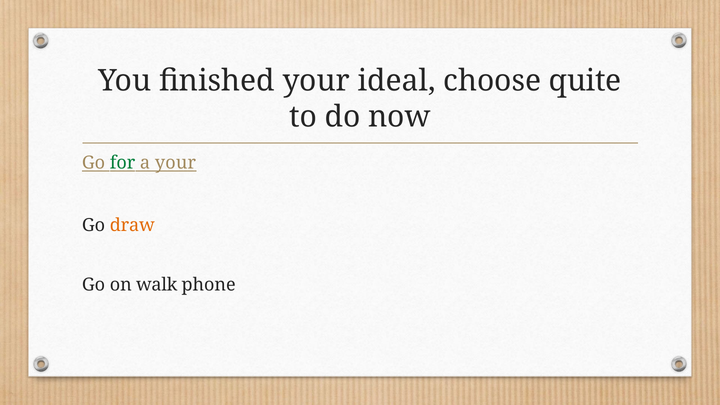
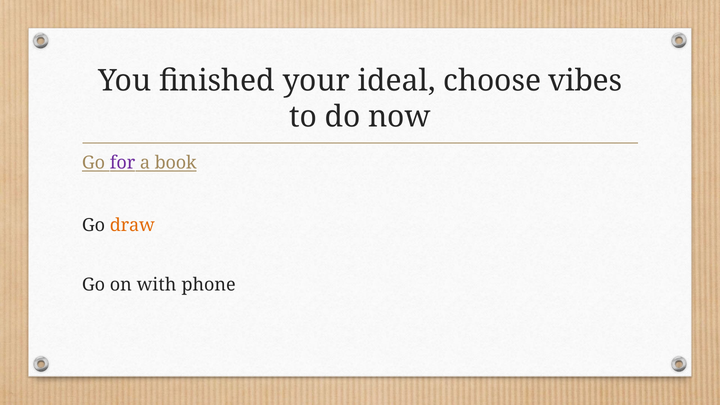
quite: quite -> vibes
for colour: green -> purple
a your: your -> book
walk: walk -> with
